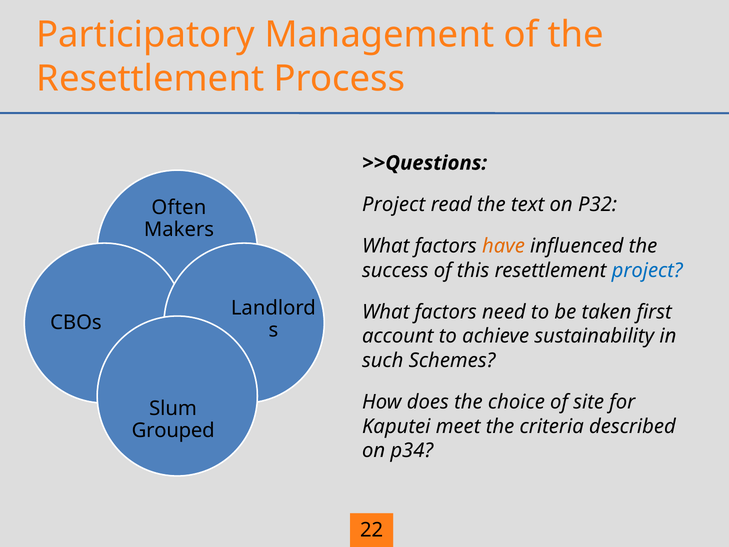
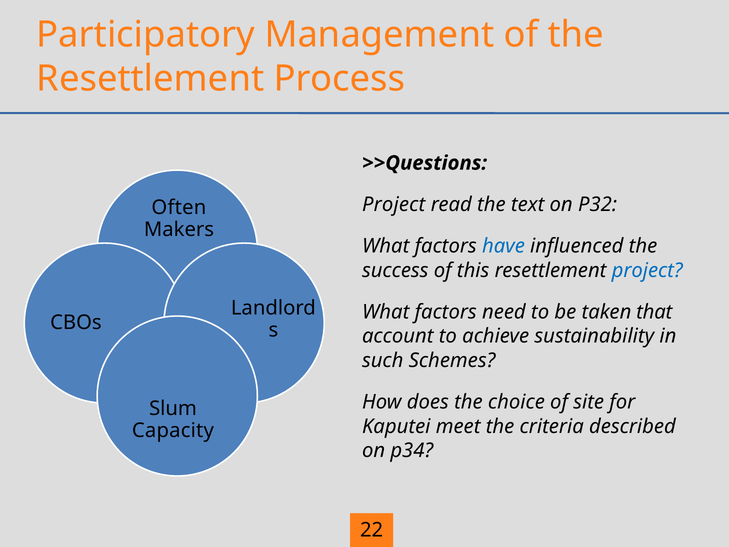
have colour: orange -> blue
first: first -> that
Grouped: Grouped -> Capacity
